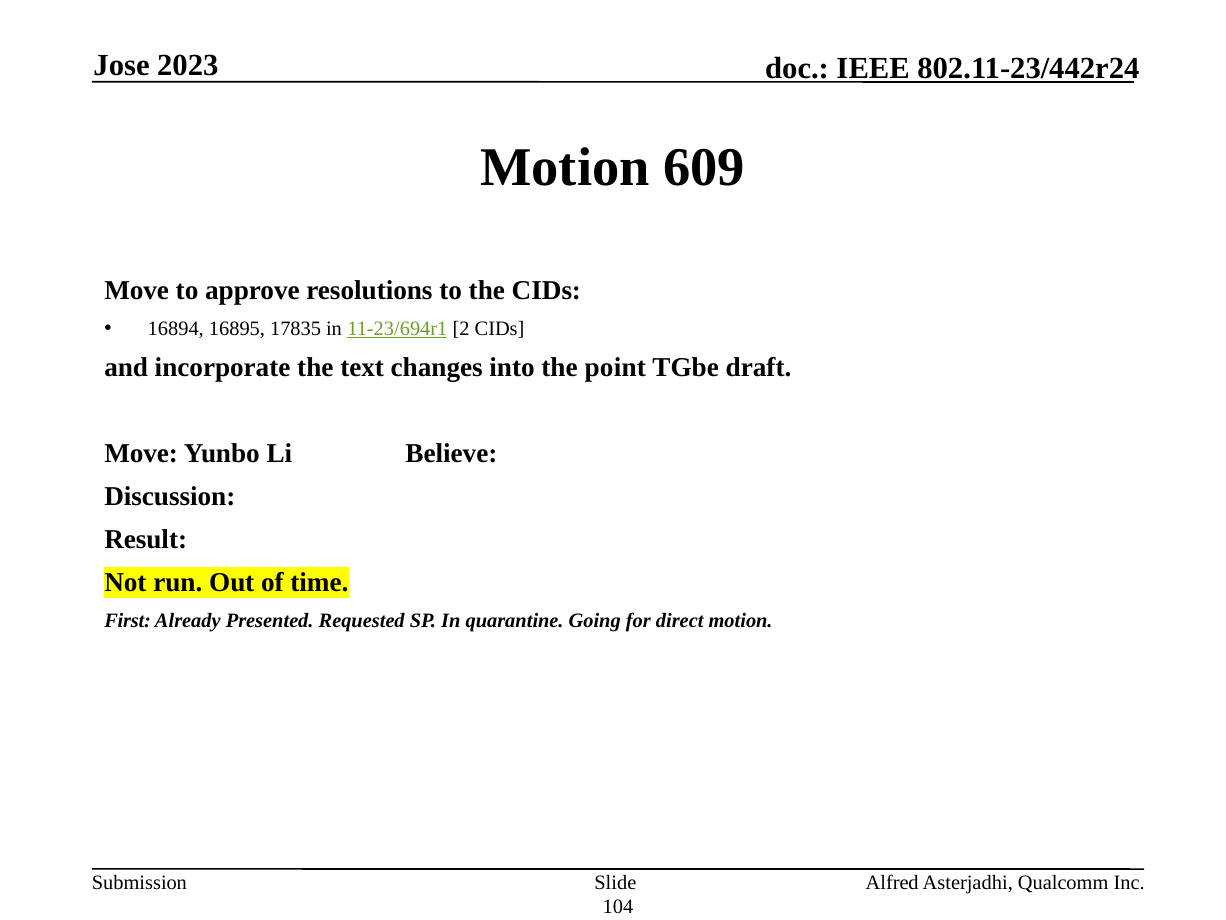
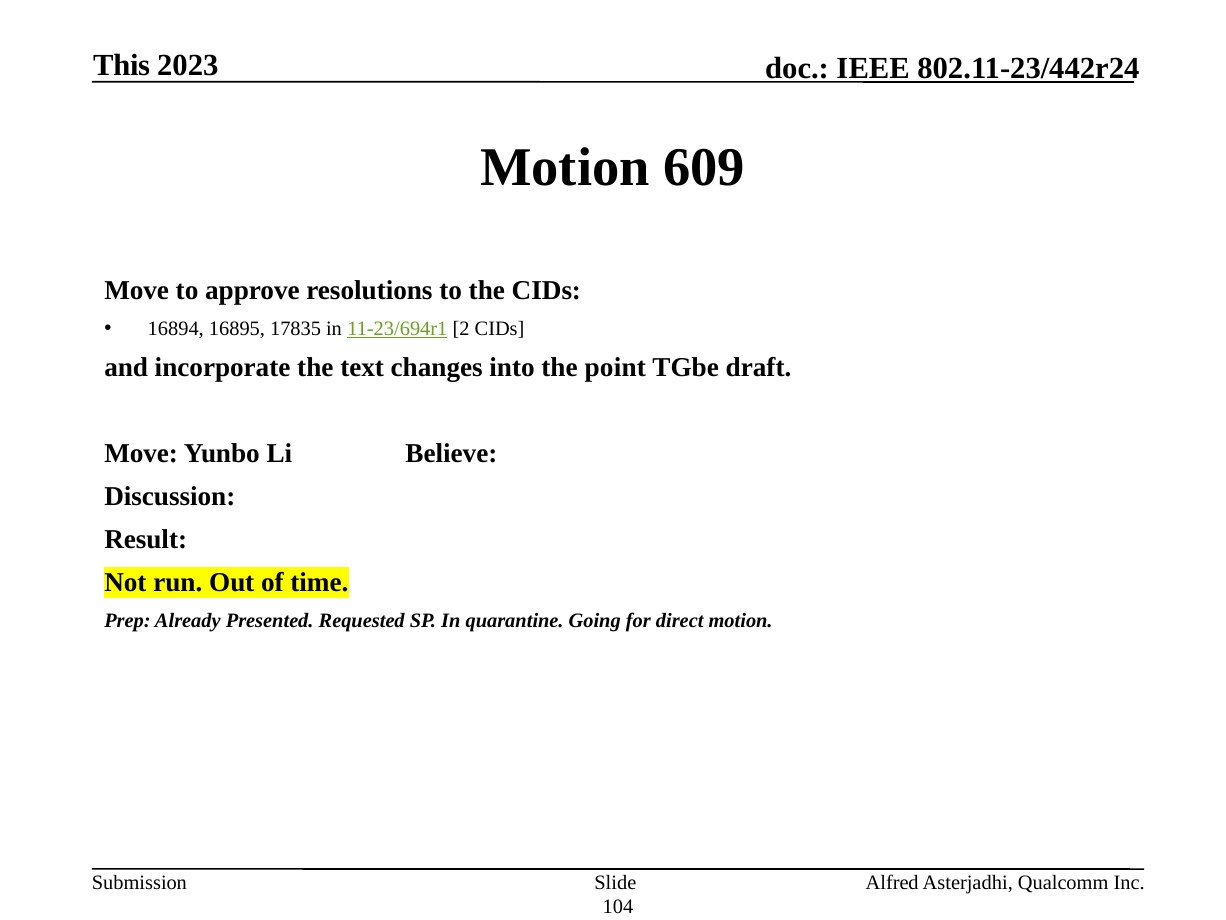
Jose: Jose -> This
First: First -> Prep
